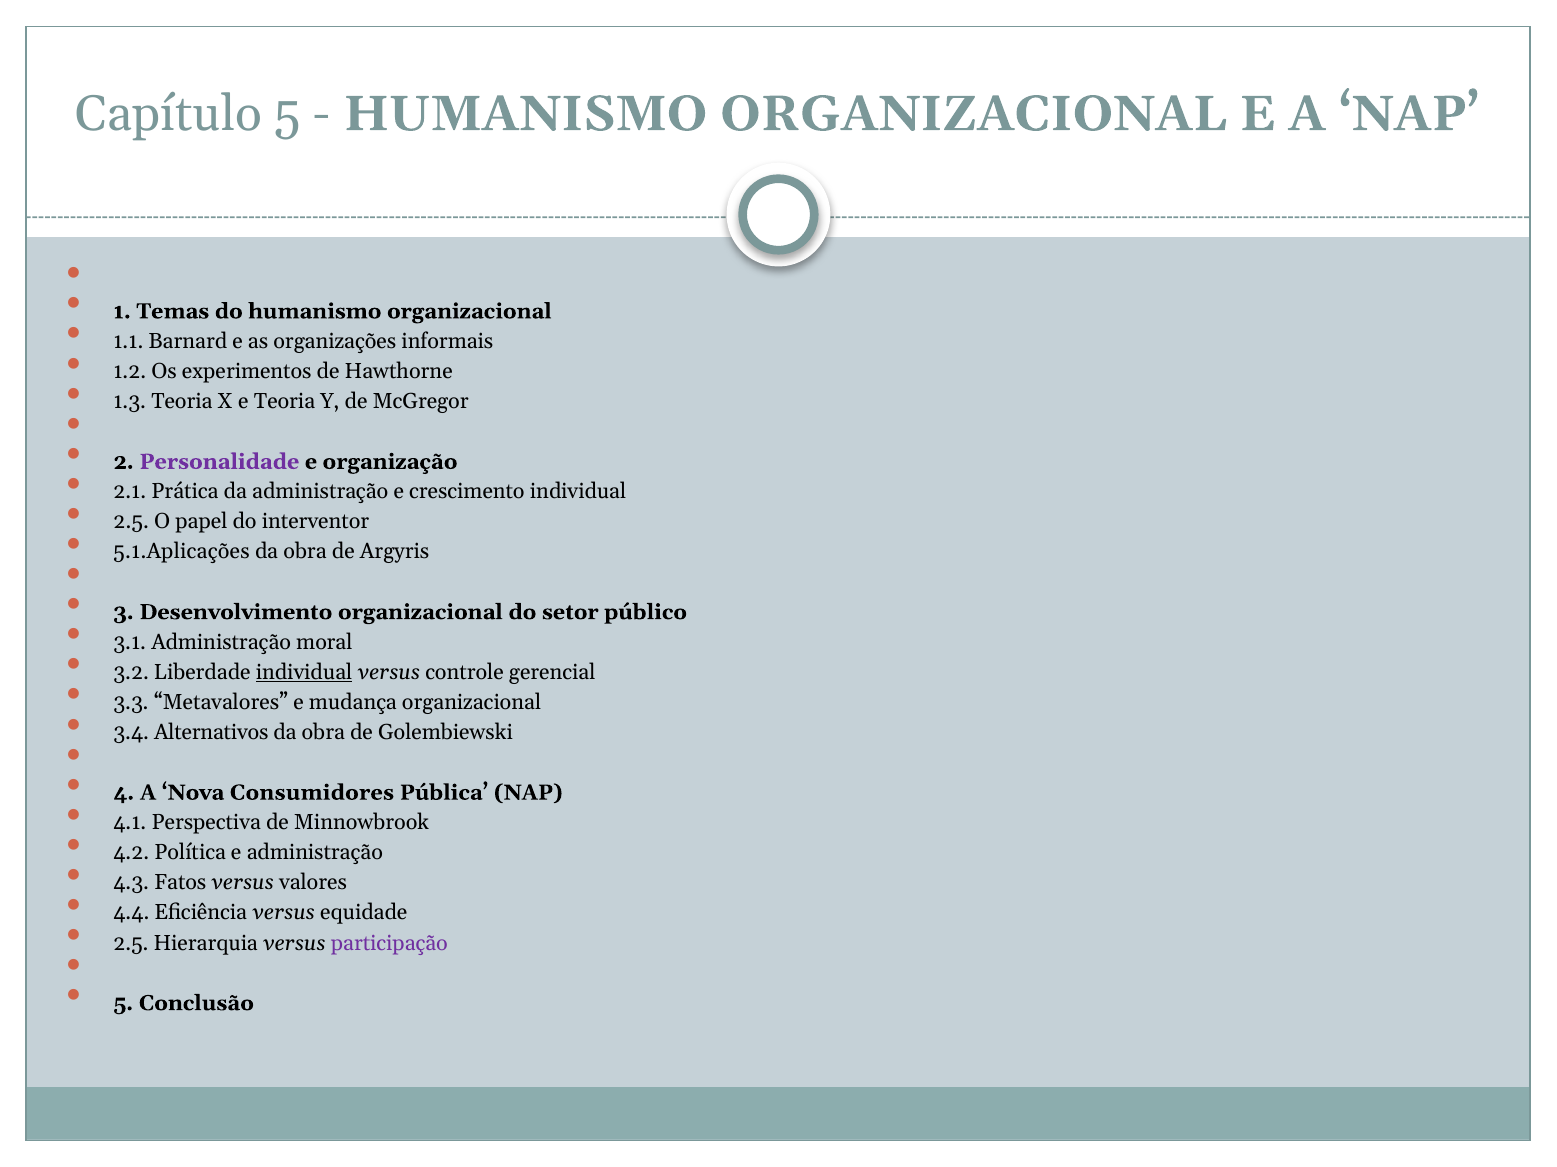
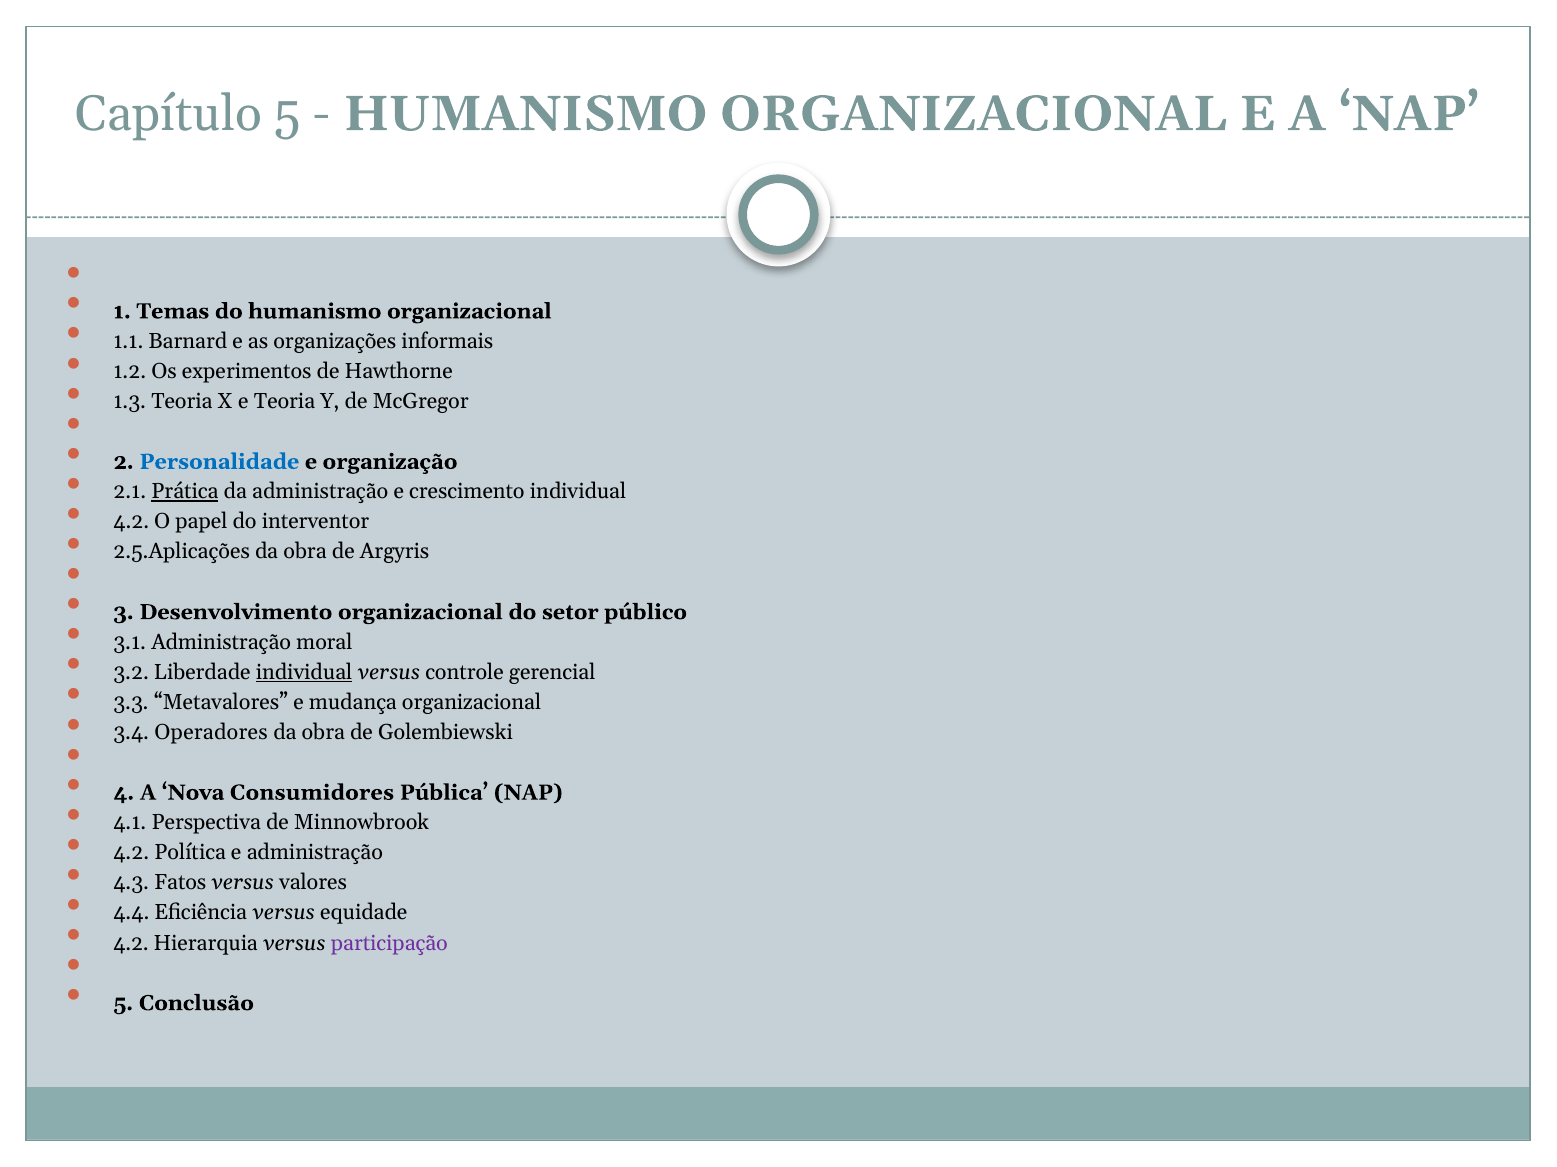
Personalidade colour: purple -> blue
Prática underline: none -> present
2.5 at (131, 522): 2.5 -> 4.2
5.1.Aplicações: 5.1.Aplicações -> 2.5.Aplicações
Alternativos: Alternativos -> Operadores
2.5 at (131, 943): 2.5 -> 4.2
